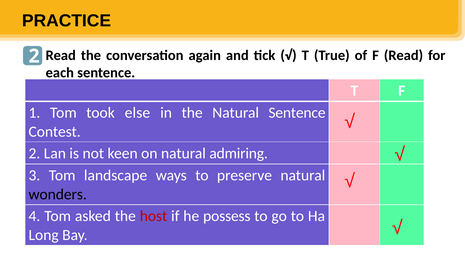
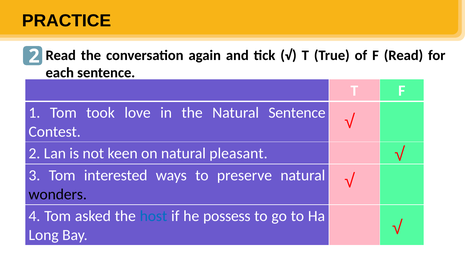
else: else -> love
admiring: admiring -> pleasant
landscape: landscape -> interested
host colour: red -> blue
